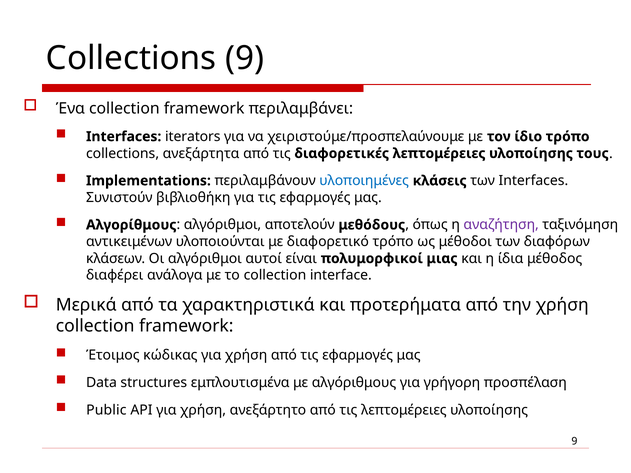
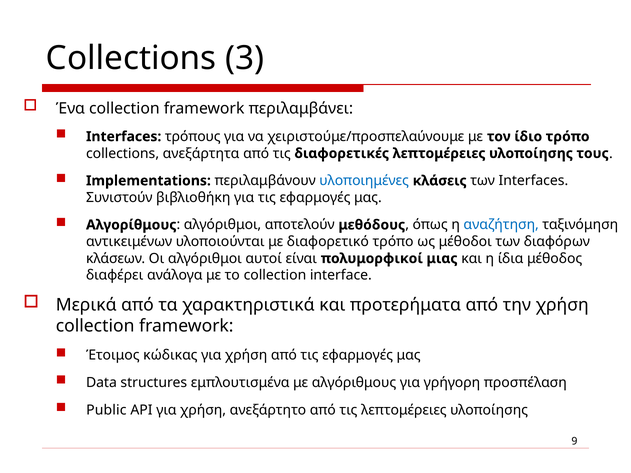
Collections 9: 9 -> 3
iterators: iterators -> τρόπους
αναζήτηση colour: purple -> blue
